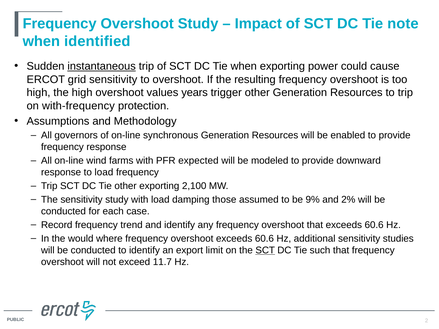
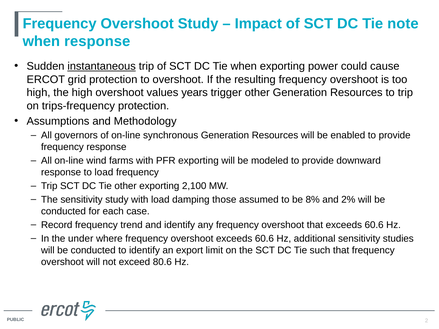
when identified: identified -> response
grid sensitivity: sensitivity -> protection
with-frequency: with-frequency -> trips-frequency
PFR expected: expected -> exporting
9%: 9% -> 8%
would: would -> under
SCT at (265, 251) underline: present -> none
11.7: 11.7 -> 80.6
